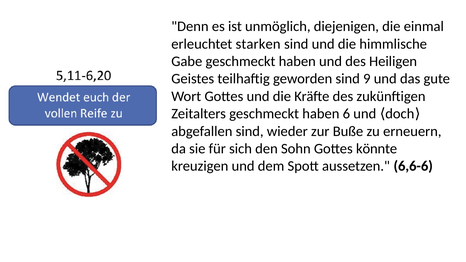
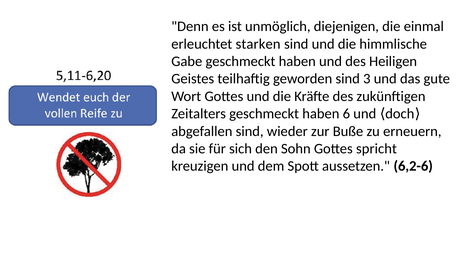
9: 9 -> 3
könnte: könnte -> spricht
6,6-6: 6,6-6 -> 6,2-6
